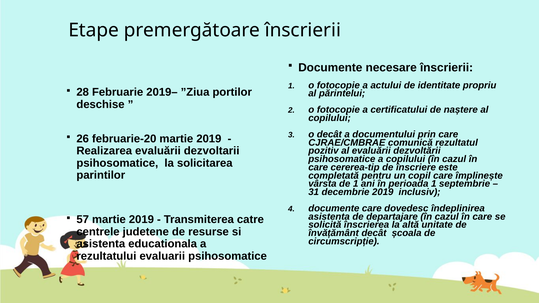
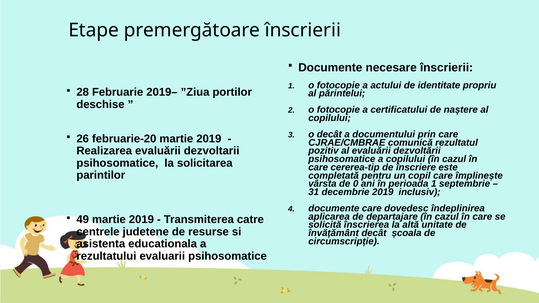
de 1: 1 -> 0
asistenta at (329, 217): asistenta -> aplicarea
57: 57 -> 49
